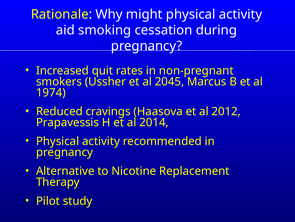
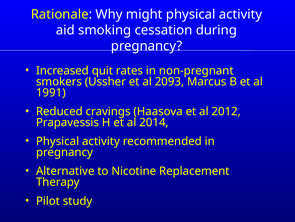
2045: 2045 -> 2093
1974: 1974 -> 1991
